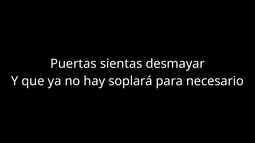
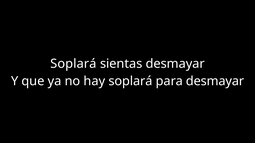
Puertas at (73, 64): Puertas -> Soplará
para necesario: necesario -> desmayar
